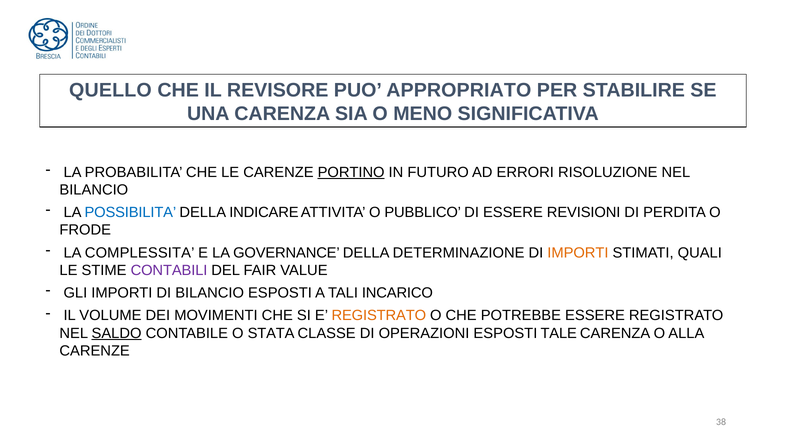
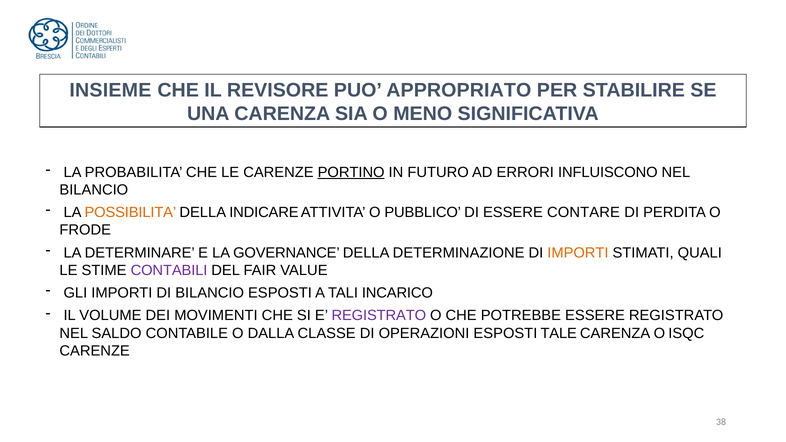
QUELLO: QUELLO -> INSIEME
RISOLUZIONE: RISOLUZIONE -> INFLUISCONO
POSSIBILITA colour: blue -> orange
REVISIONI: REVISIONI -> CONTARE
COMPLESSITA: COMPLESSITA -> DETERMINARE
REGISTRATO at (379, 316) colour: orange -> purple
SALDO underline: present -> none
STATA: STATA -> DALLA
ALLA: ALLA -> ISQC
